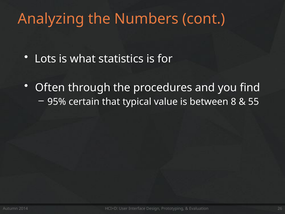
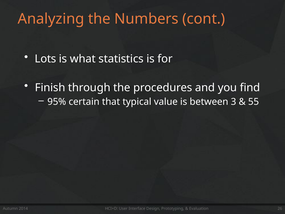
Often: Often -> Finish
8: 8 -> 3
